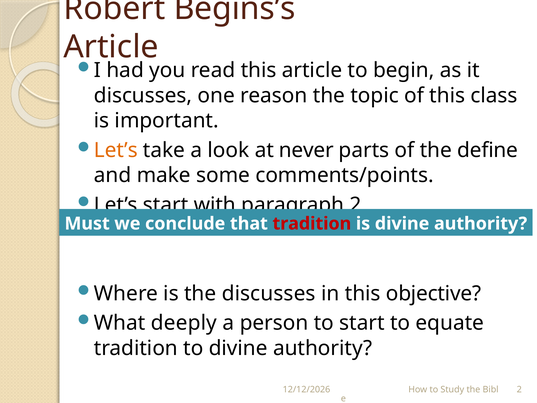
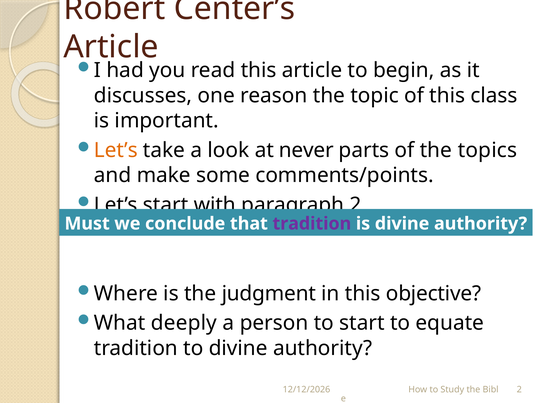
Begins’s: Begins’s -> Center’s
define: define -> topics
tradition at (312, 223) colour: red -> purple
the discusses: discusses -> judgment
